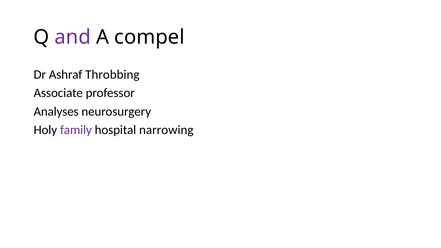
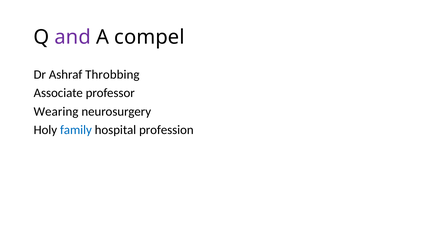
Analyses: Analyses -> Wearing
family colour: purple -> blue
narrowing: narrowing -> profession
